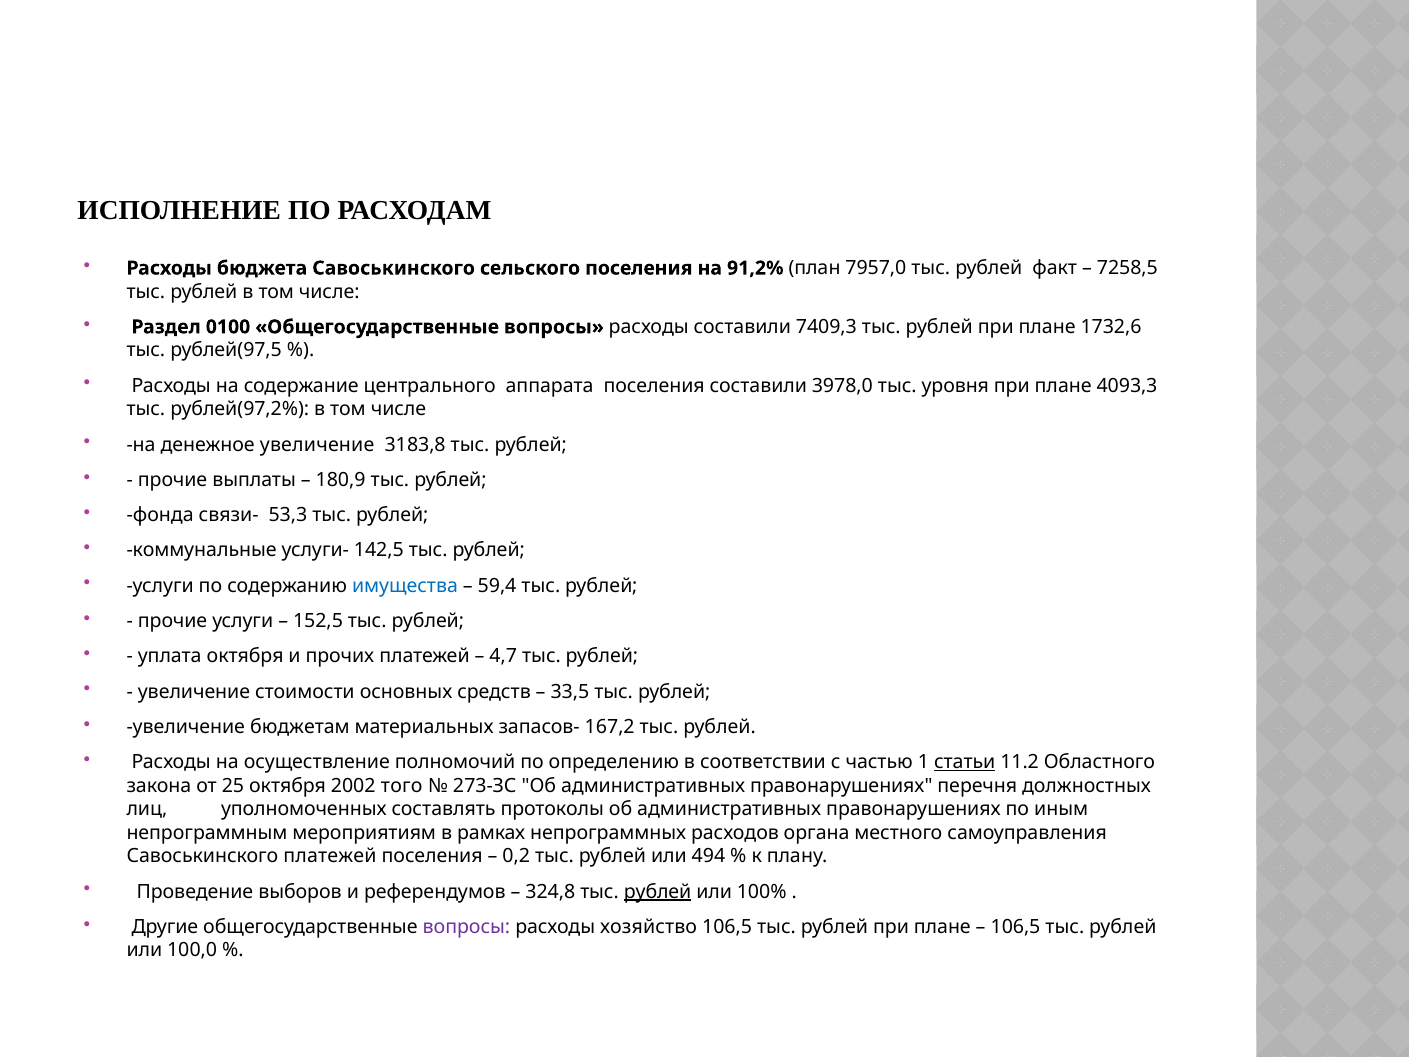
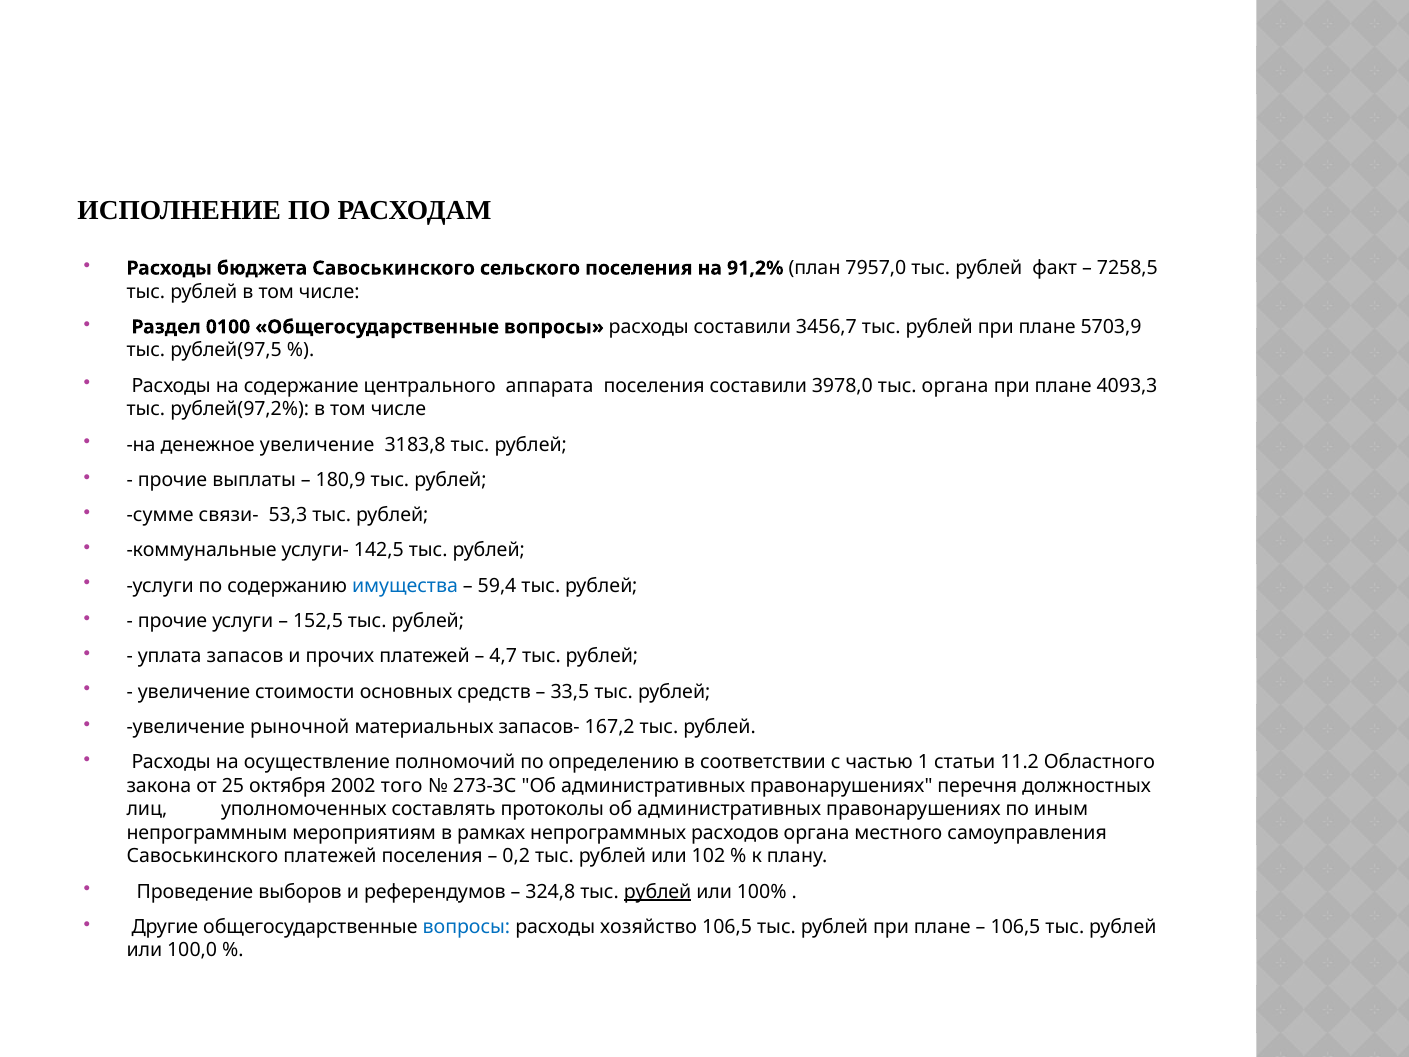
7409,3: 7409,3 -> 3456,7
1732,6: 1732,6 -> 5703,9
тыс уровня: уровня -> органа
фонда: фонда -> сумме
уплата октября: октября -> запасов
бюджетам: бюджетам -> рыночной
статьи underline: present -> none
494: 494 -> 102
вопросы at (466, 927) colour: purple -> blue
